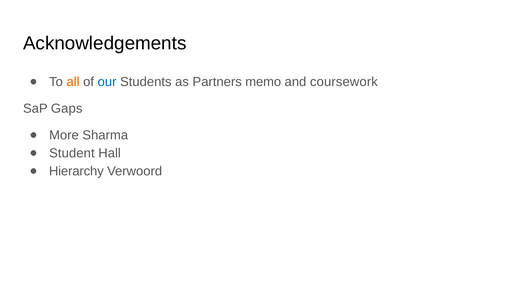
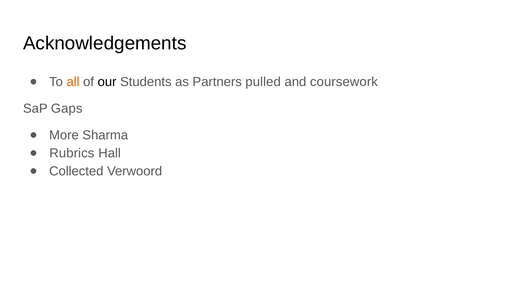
our colour: blue -> black
memo: memo -> pulled
Student: Student -> Rubrics
Hierarchy: Hierarchy -> Collected
